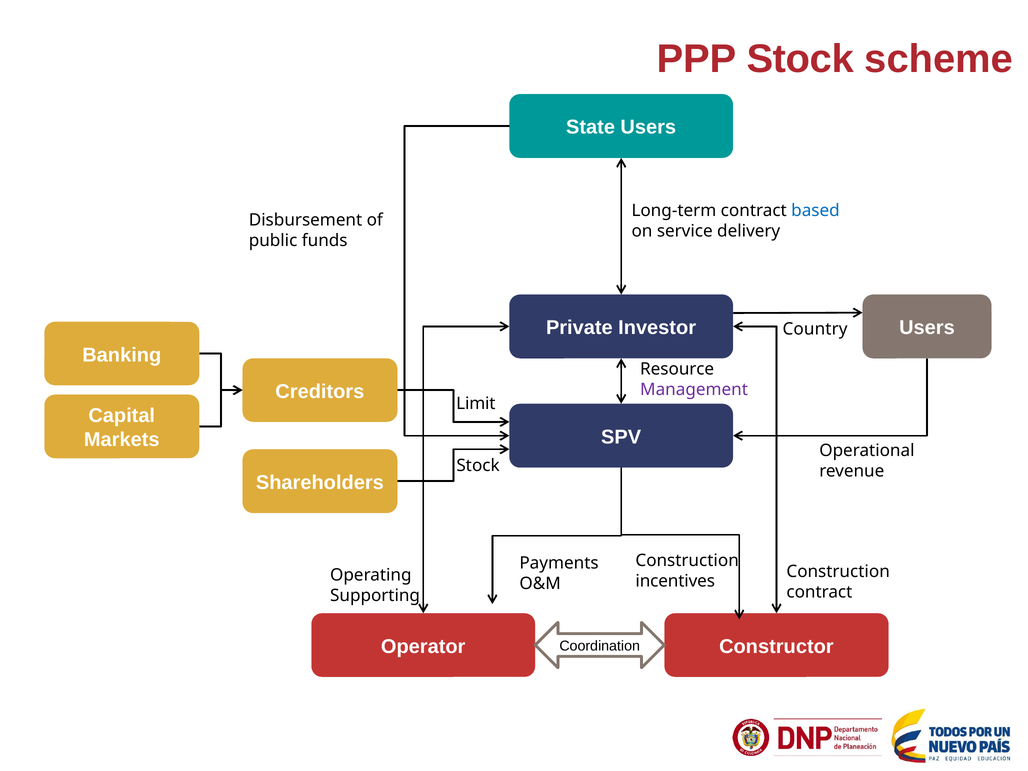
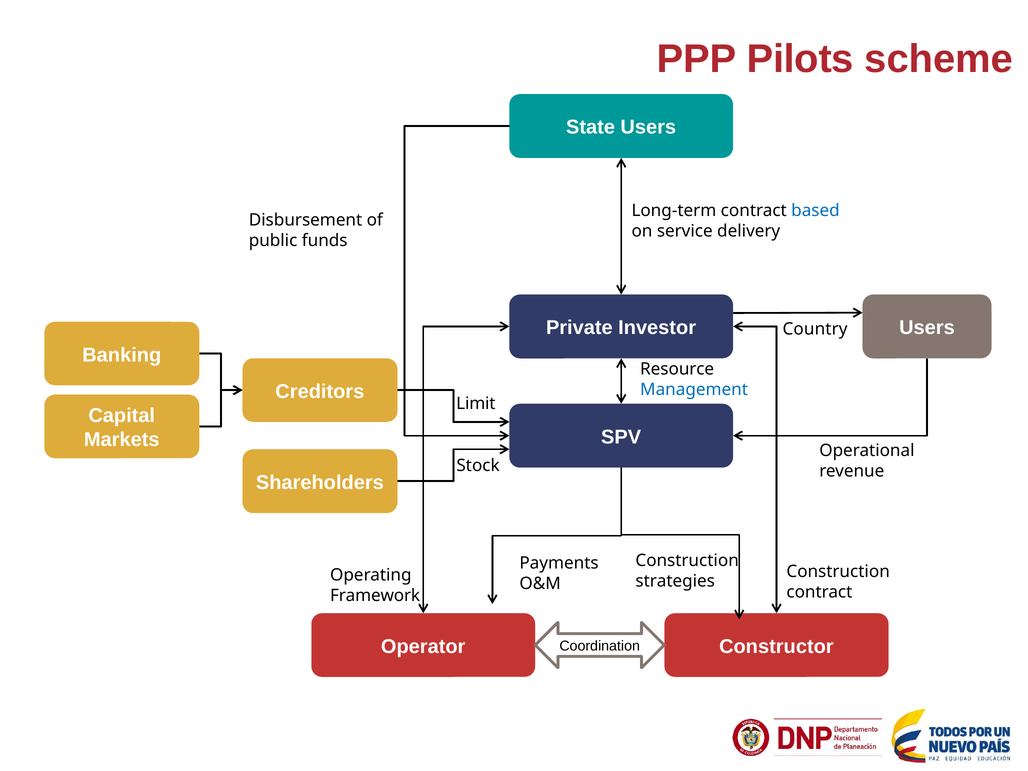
PPP Stock: Stock -> Pilots
Management colour: purple -> blue
incentives: incentives -> strategies
Supporting: Supporting -> Framework
